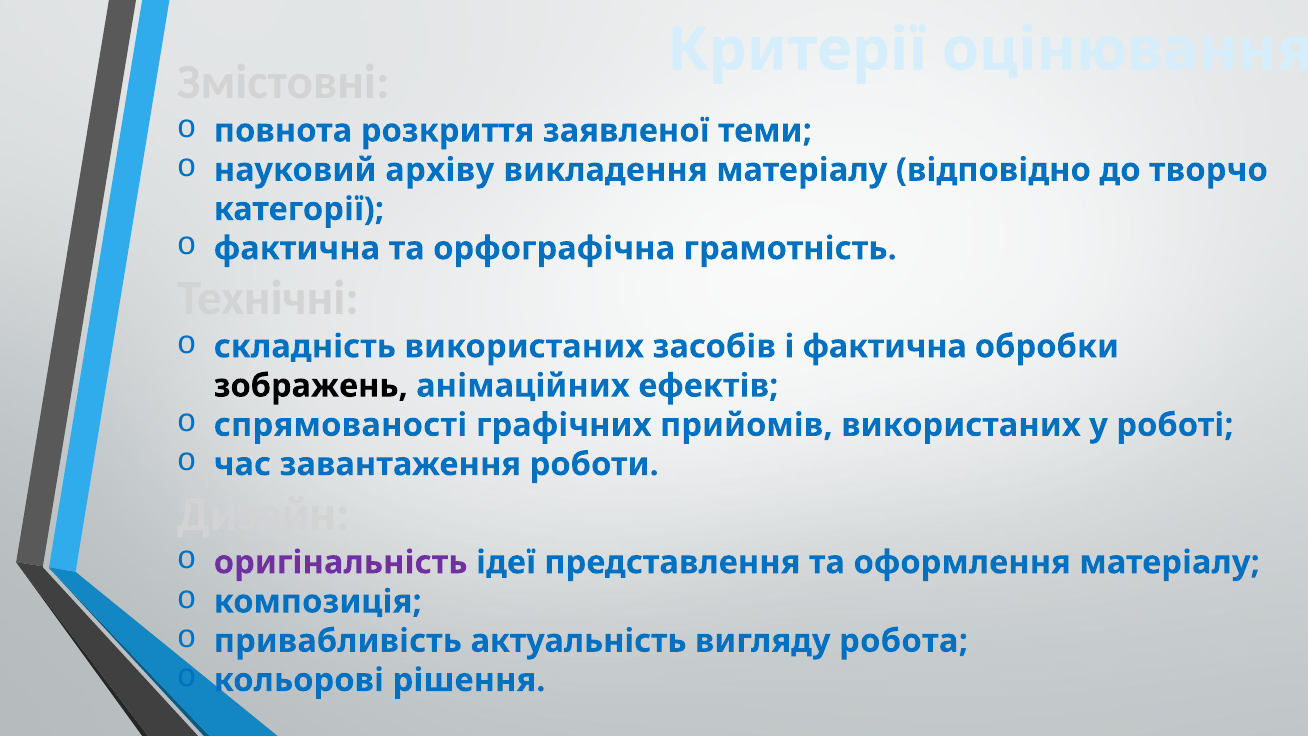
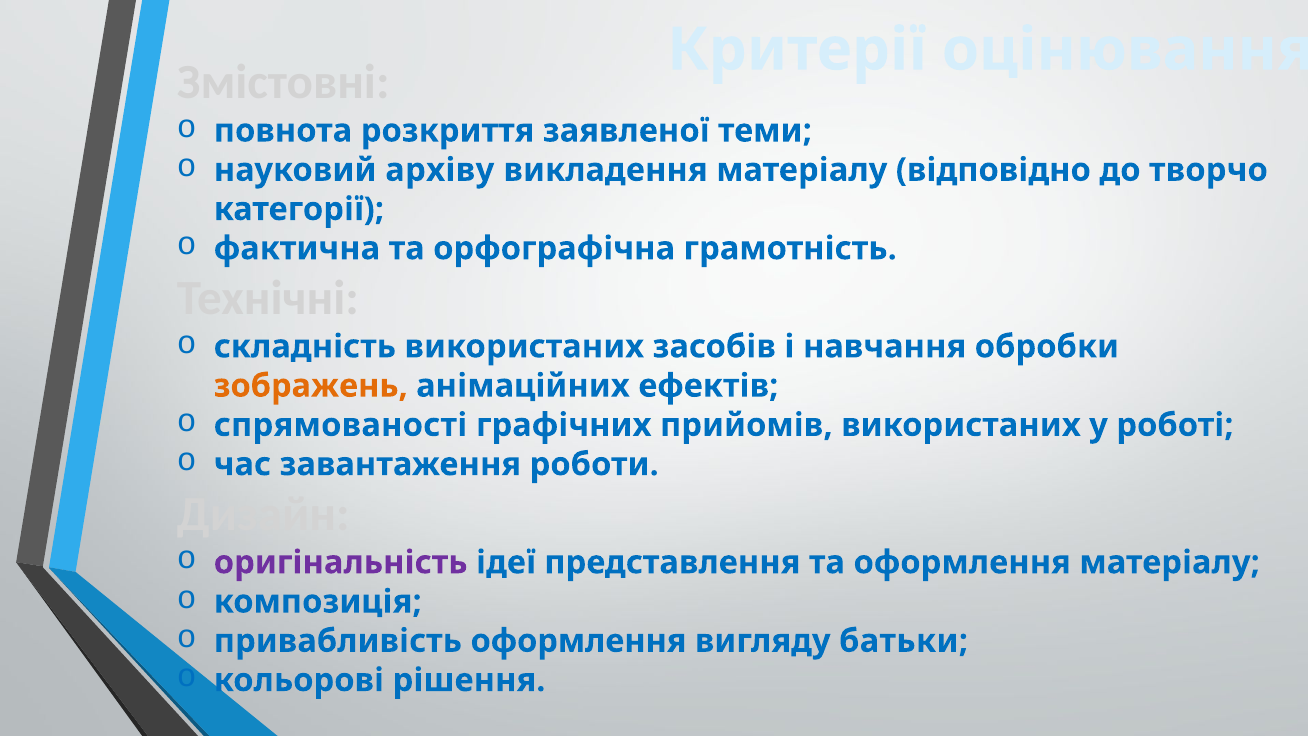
і фактична: фактична -> навчання
зображень colour: black -> orange
привабливість актуальність: актуальність -> оформлення
робота: робота -> батьки
